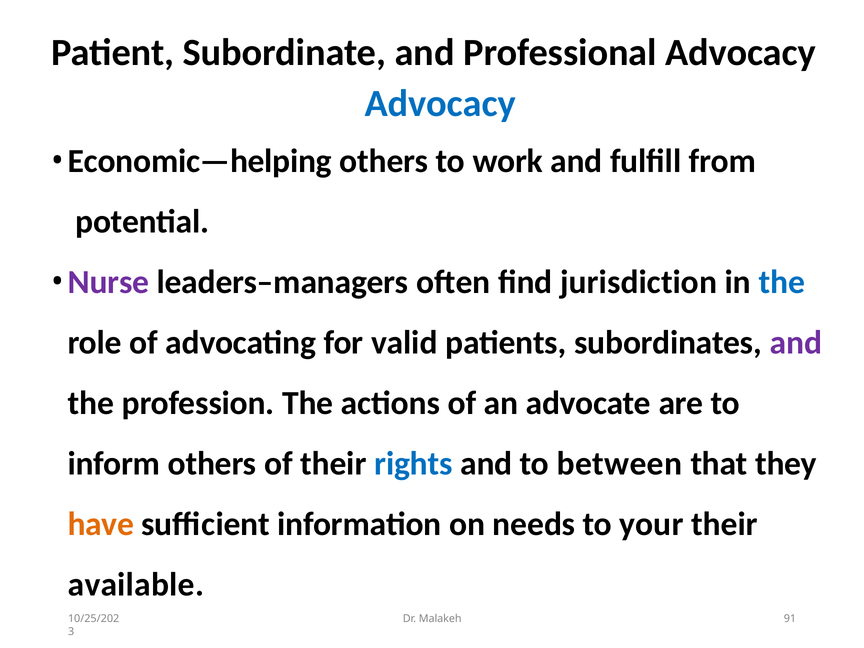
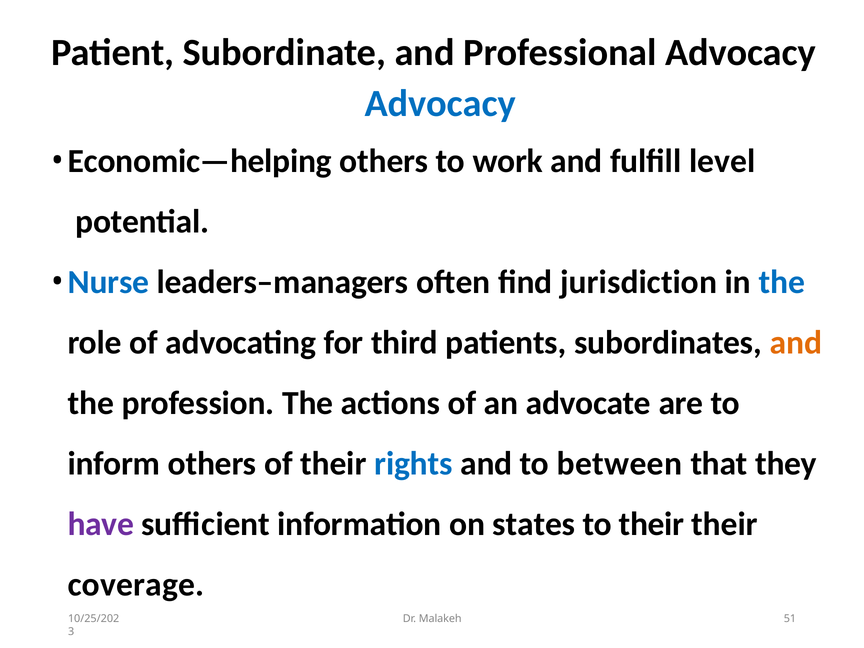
from: from -> level
Nurse colour: purple -> blue
valid: valid -> third
and at (796, 343) colour: purple -> orange
have colour: orange -> purple
needs: needs -> states
to your: your -> their
available: available -> coverage
91: 91 -> 51
